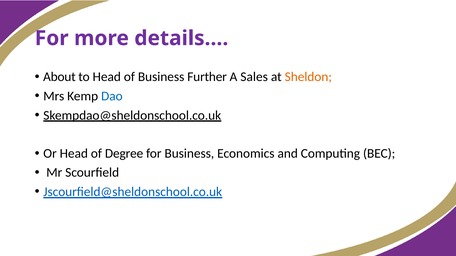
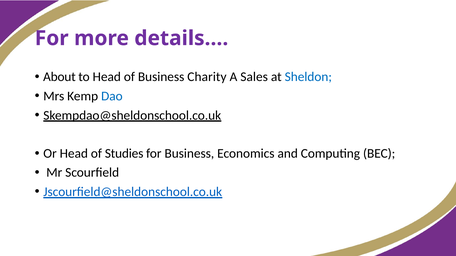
Further: Further -> Charity
Sheldon colour: orange -> blue
Degree: Degree -> Studies
